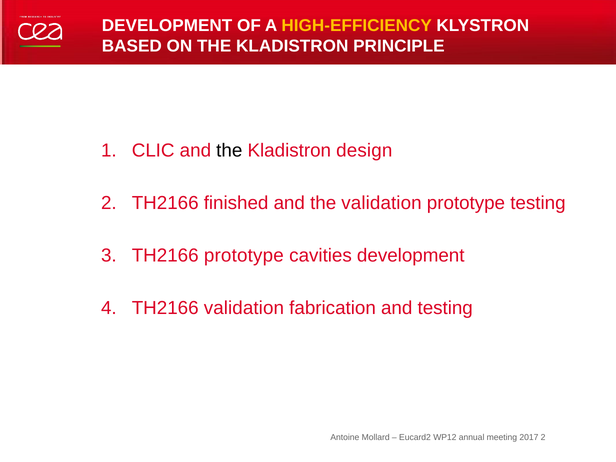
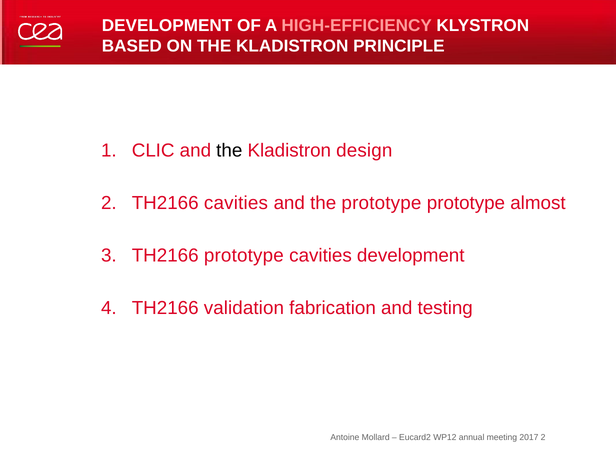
HIGH-EFFICIENCY colour: yellow -> pink
TH2166 finished: finished -> cavities
the validation: validation -> prototype
prototype testing: testing -> almost
